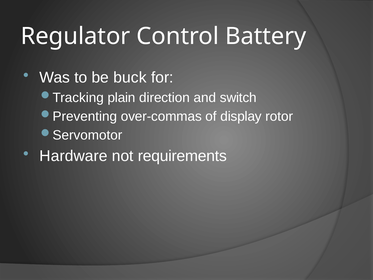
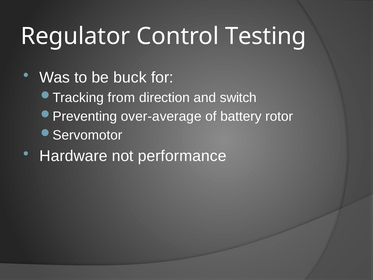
Battery: Battery -> Testing
plain: plain -> from
over-commas: over-commas -> over-average
display: display -> battery
requirements: requirements -> performance
